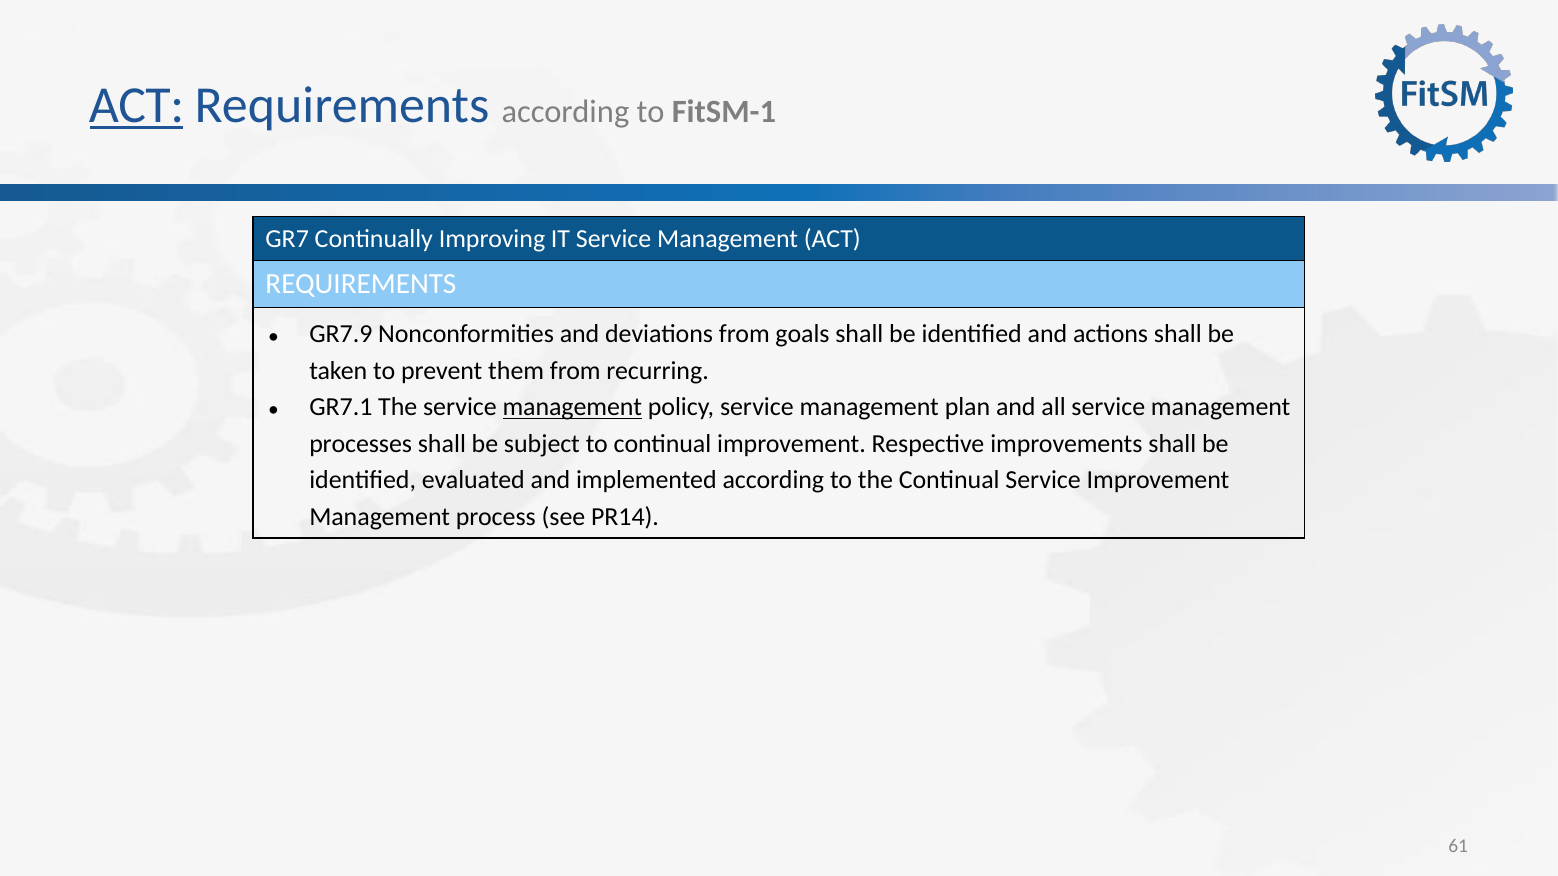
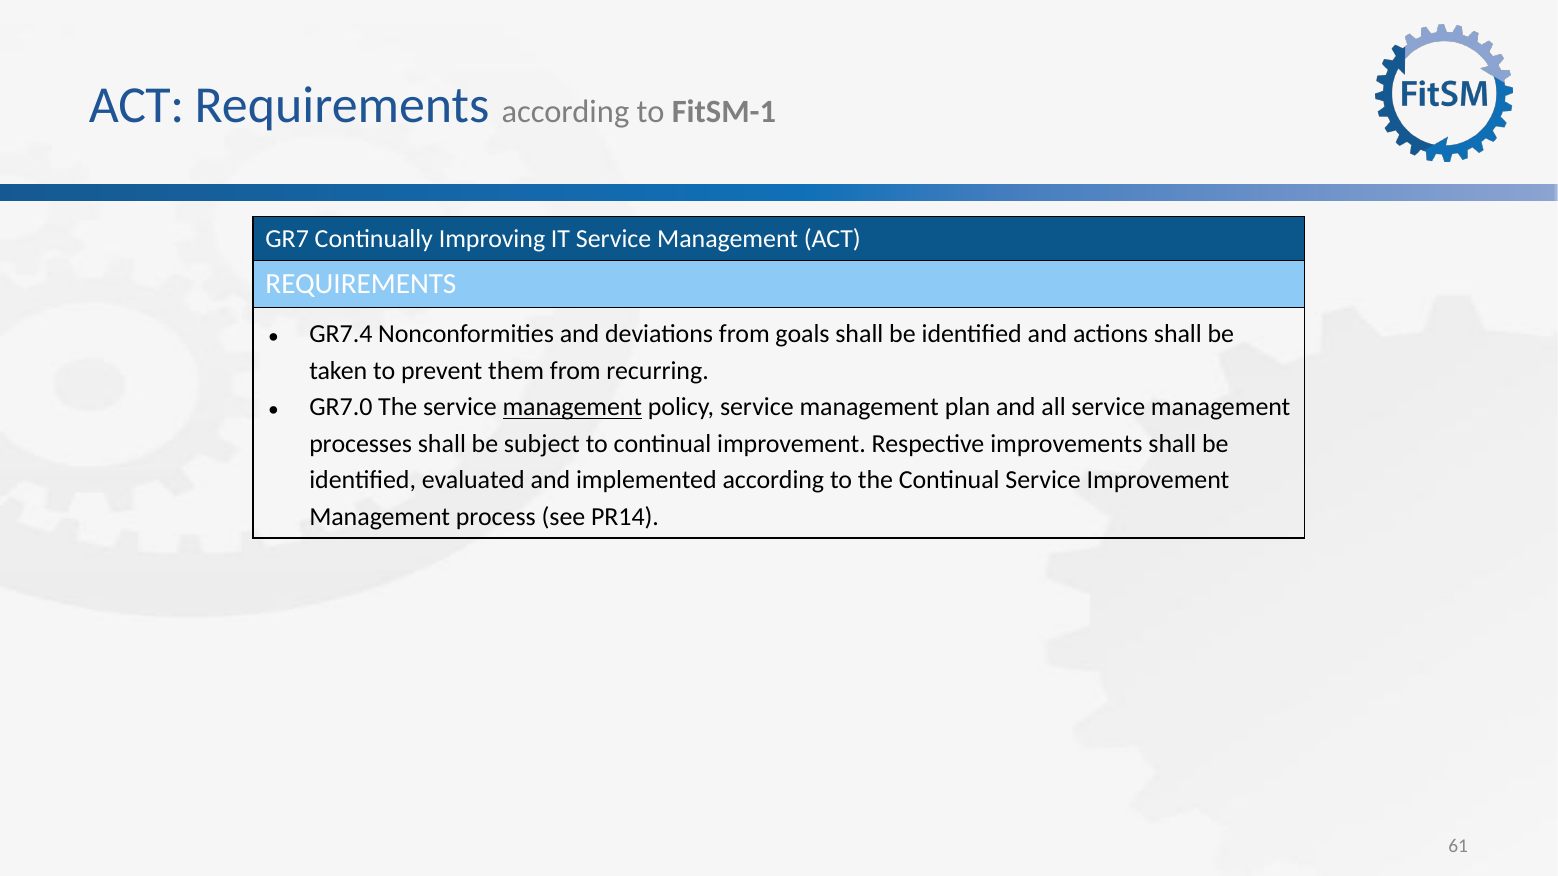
ACT at (136, 105) underline: present -> none
GR7.9: GR7.9 -> GR7.4
GR7.1: GR7.1 -> GR7.0
